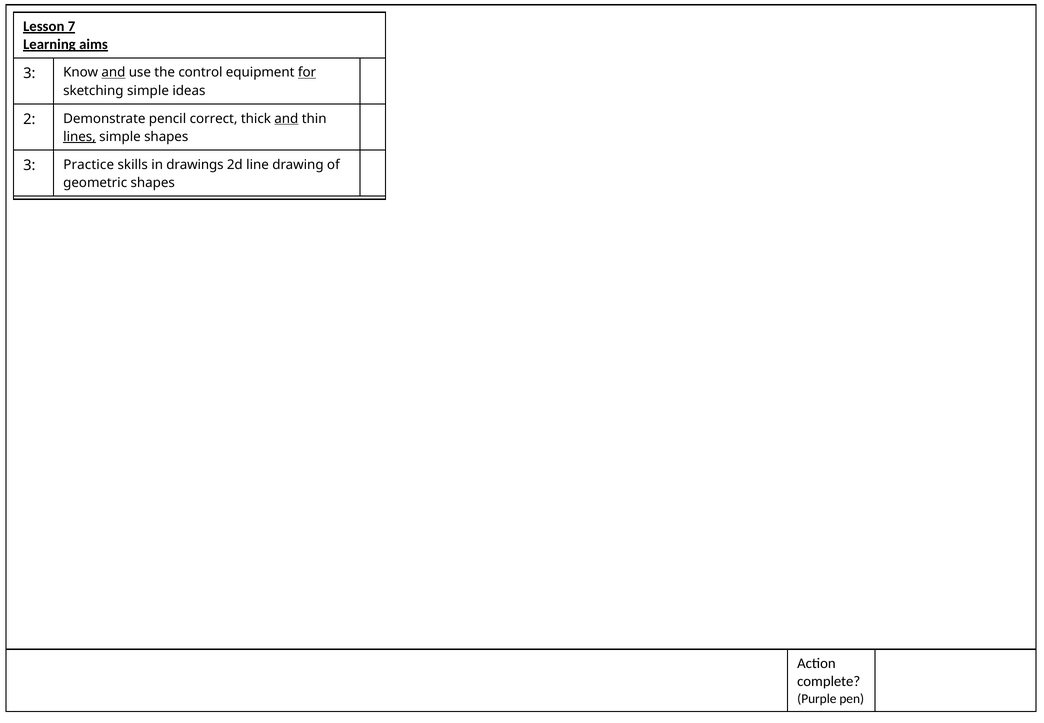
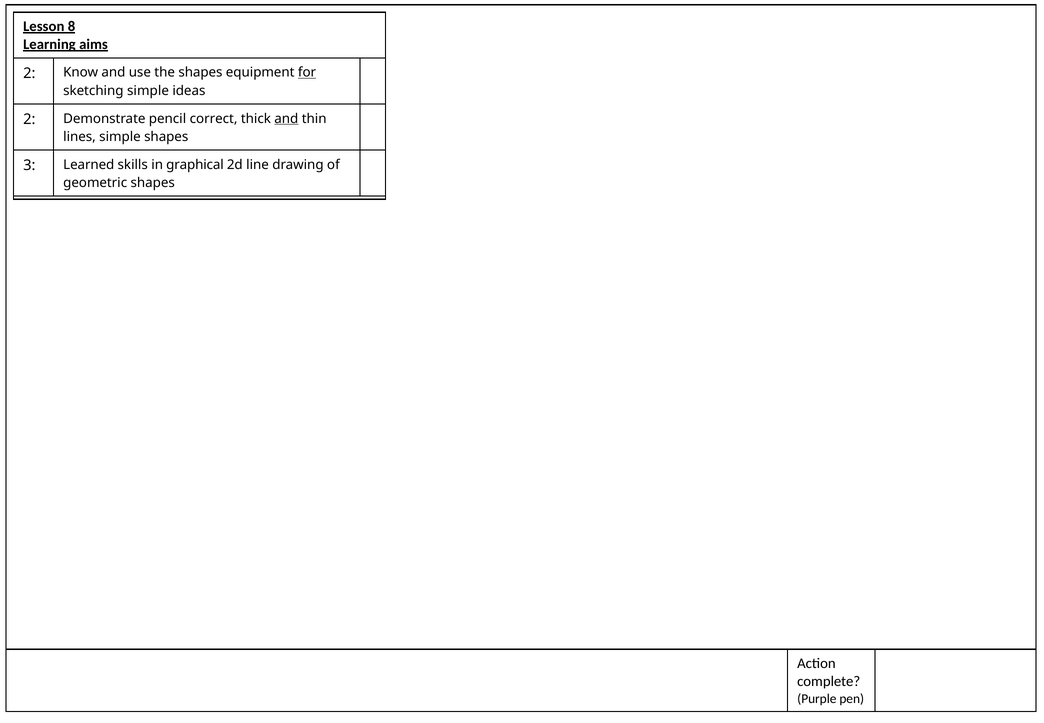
7: 7 -> 8
3 at (29, 74): 3 -> 2
and at (113, 73) underline: present -> none
the control: control -> shapes
lines underline: present -> none
Practice: Practice -> Learned
drawings: drawings -> graphical
